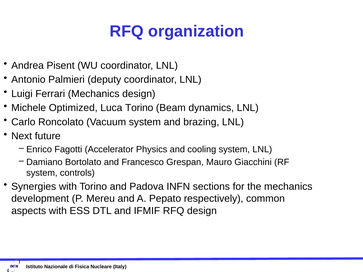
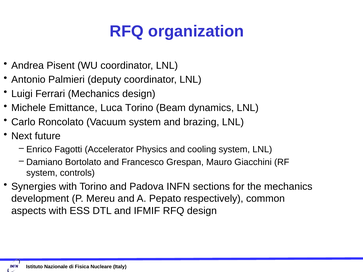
Optimized: Optimized -> Emittance
